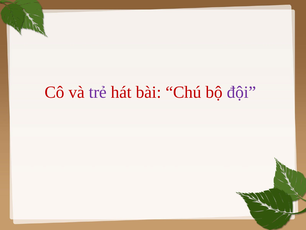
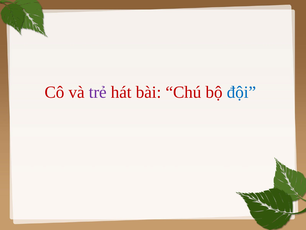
đội colour: purple -> blue
